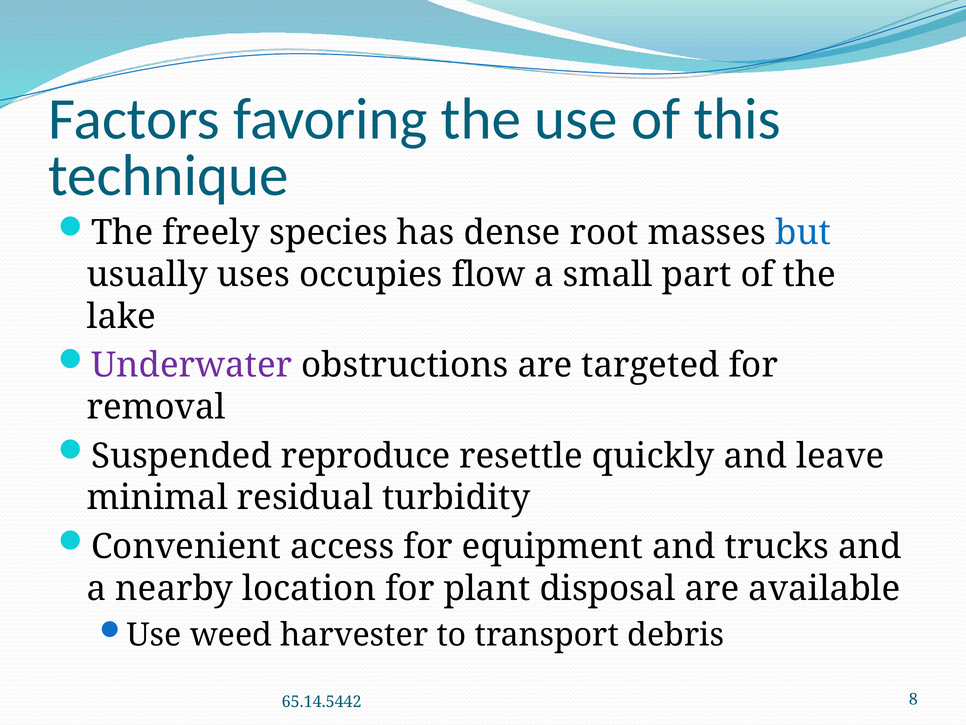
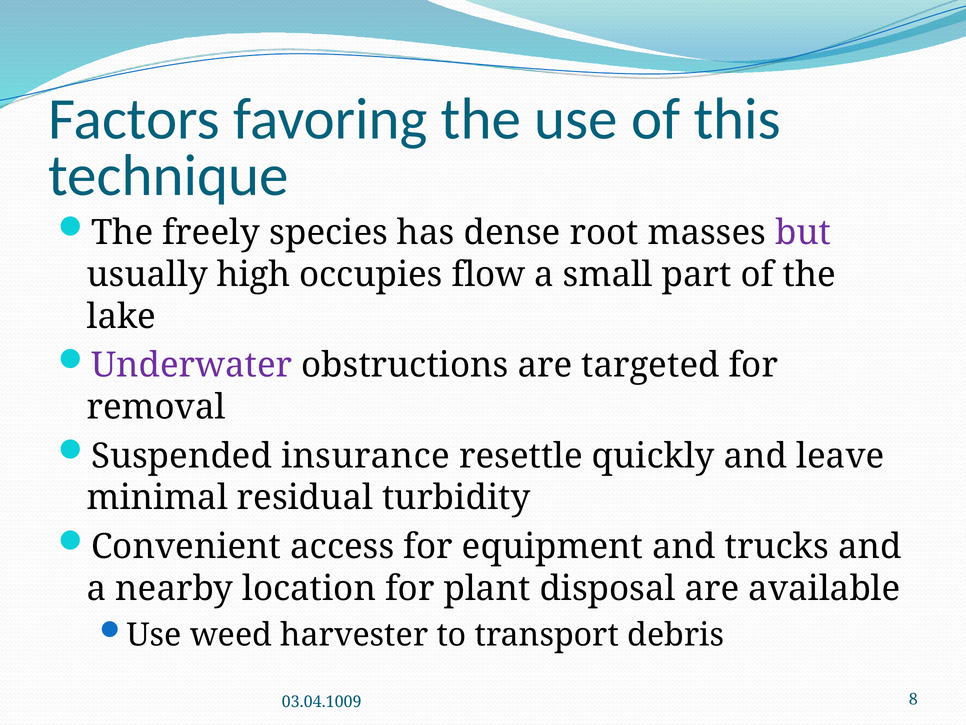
but colour: blue -> purple
uses: uses -> high
reproduce: reproduce -> insurance
65.14.5442: 65.14.5442 -> 03.04.1009
